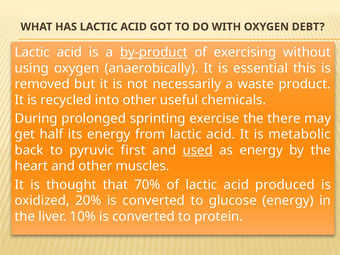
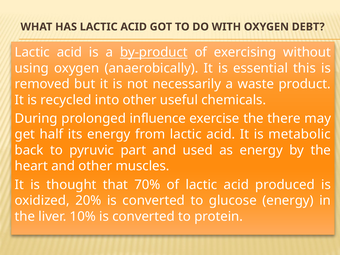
sprinting: sprinting -> influence
first: first -> part
used underline: present -> none
